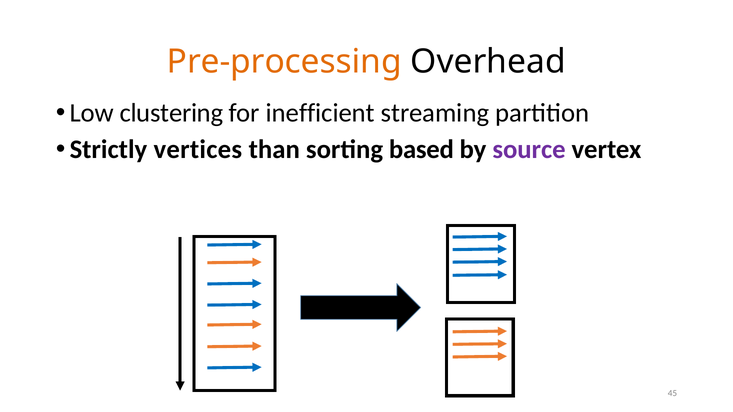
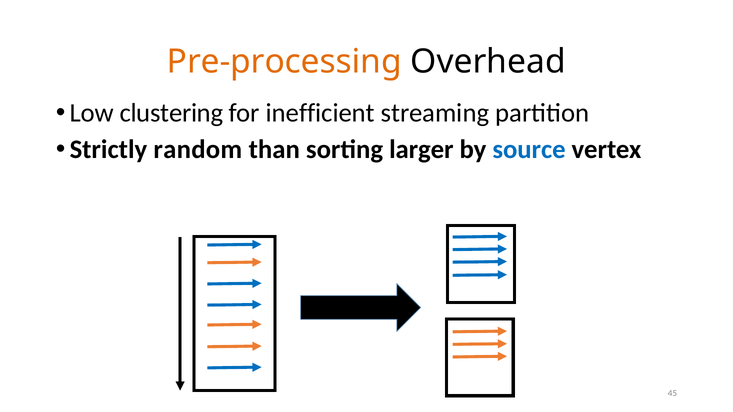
vertices: vertices -> random
based: based -> larger
source colour: purple -> blue
